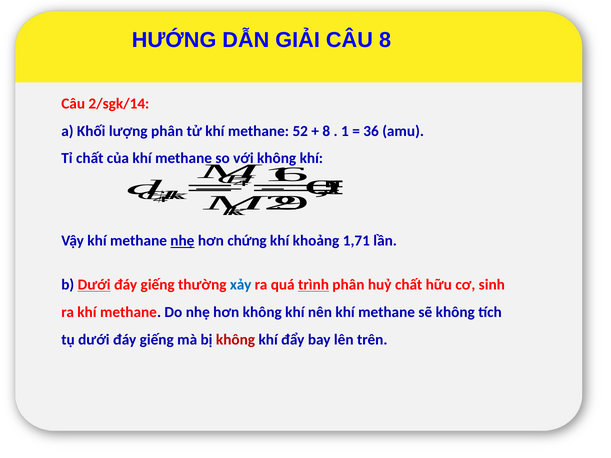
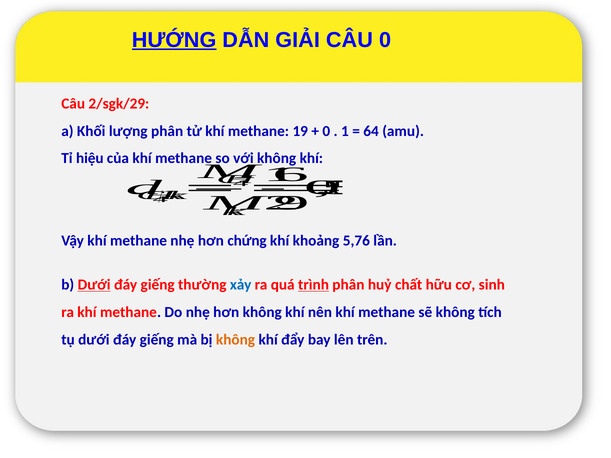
HƯỚNG underline: none -> present
CÂU 8: 8 -> 0
2/sgk/14: 2/sgk/14 -> 2/sgk/29
52: 52 -> 19
8 at (326, 131): 8 -> 0
36: 36 -> 64
Tỉ chất: chất -> hiệu
nhẹ at (182, 241) underline: present -> none
1,71: 1,71 -> 5,76
không at (236, 340) colour: red -> orange
